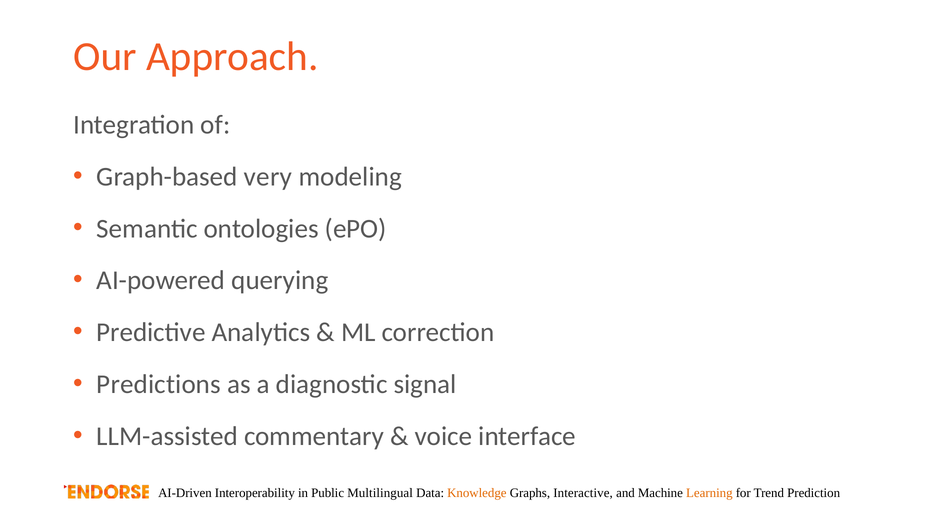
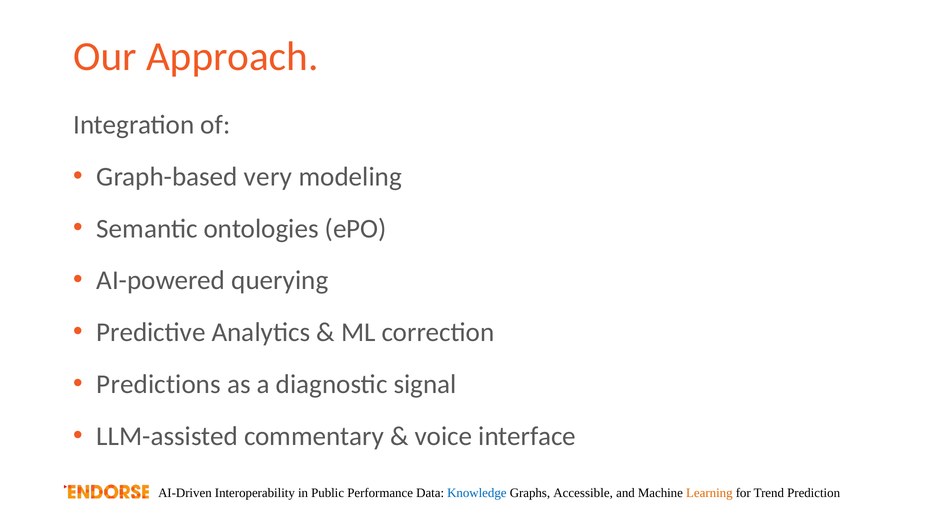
Multilingual: Multilingual -> Performance
Knowledge colour: orange -> blue
Interactive: Interactive -> Accessible
